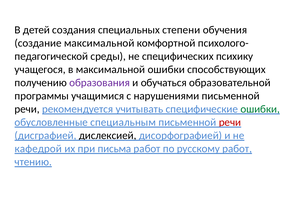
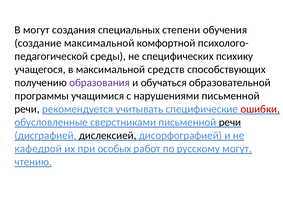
В детей: детей -> могут
максимальной ошибки: ошибки -> средств
ошибки at (260, 109) colour: green -> red
специальным: специальным -> сверстниками
речи at (230, 122) colour: red -> black
письма: письма -> особых
русскому работ: работ -> могут
